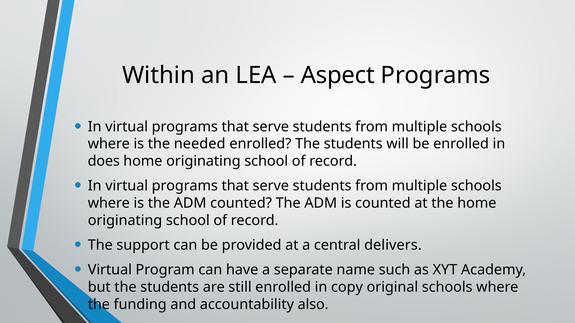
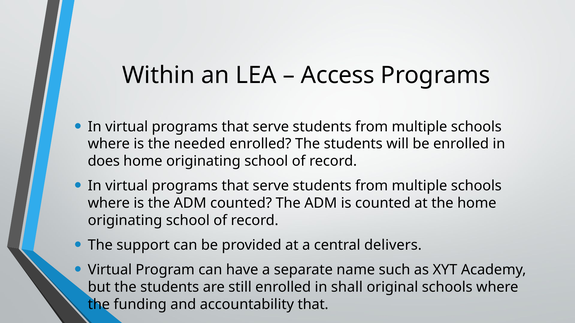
Aspect: Aspect -> Access
copy: copy -> shall
accountability also: also -> that
